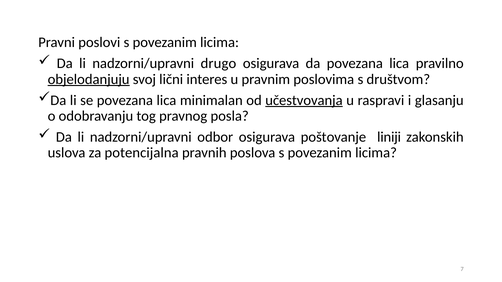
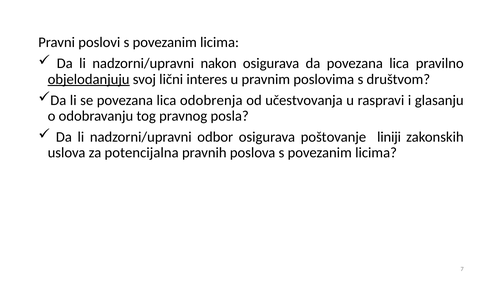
drugo: drugo -> nakon
minimalan: minimalan -> odobrenja
učestvovanja underline: present -> none
